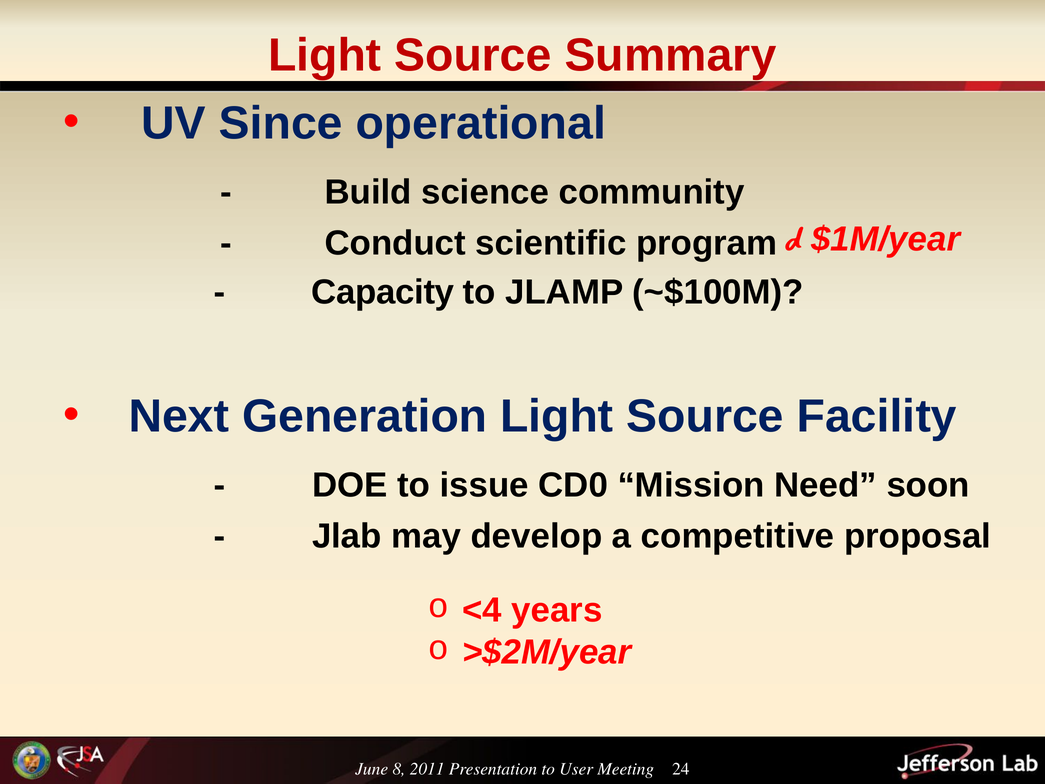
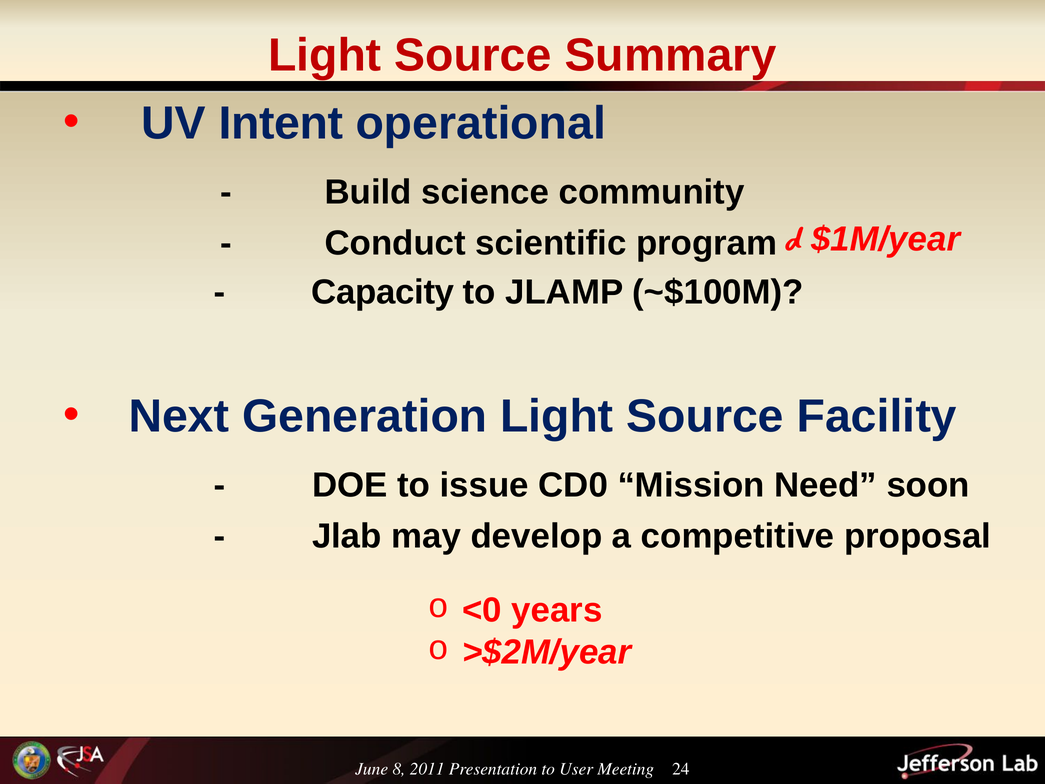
Since: Since -> Intent
<4: <4 -> <0
